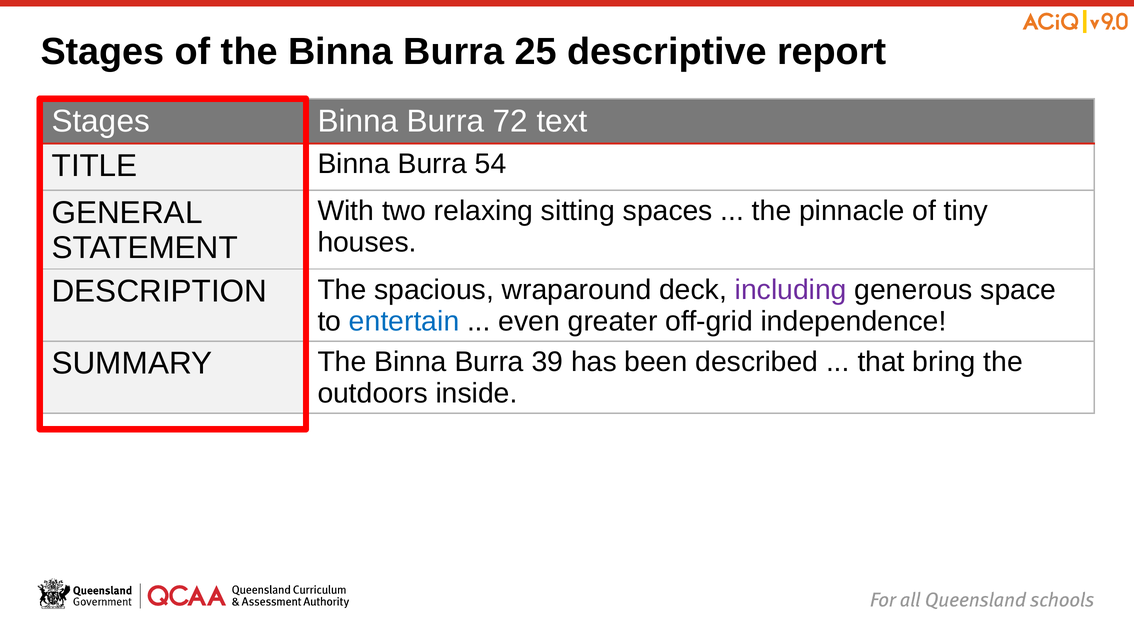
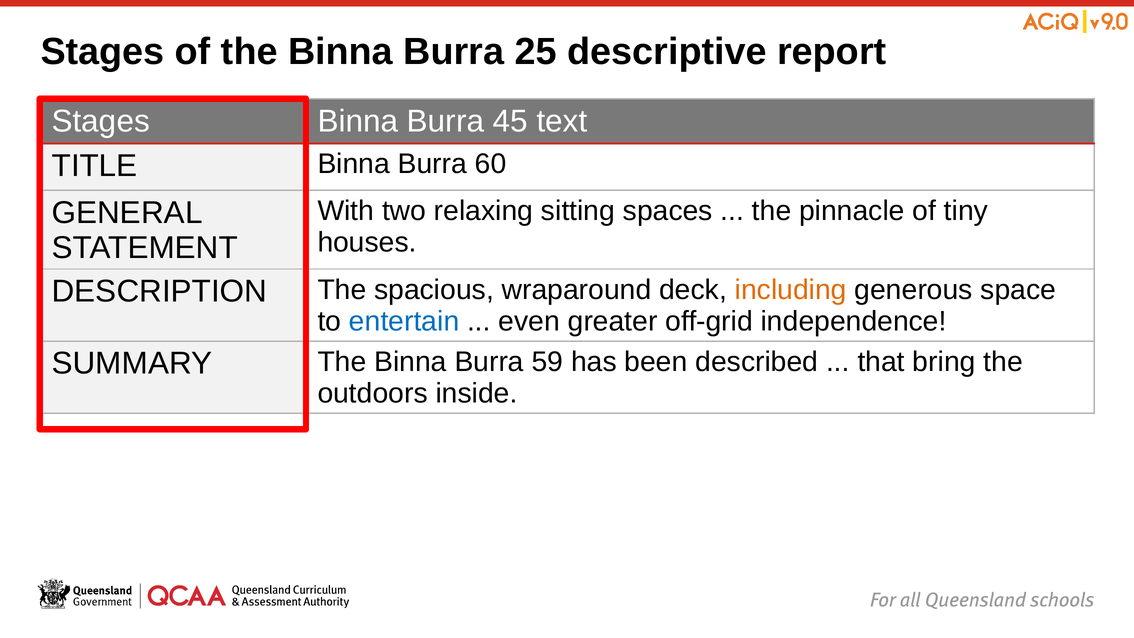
72: 72 -> 45
54: 54 -> 60
including colour: purple -> orange
39: 39 -> 59
